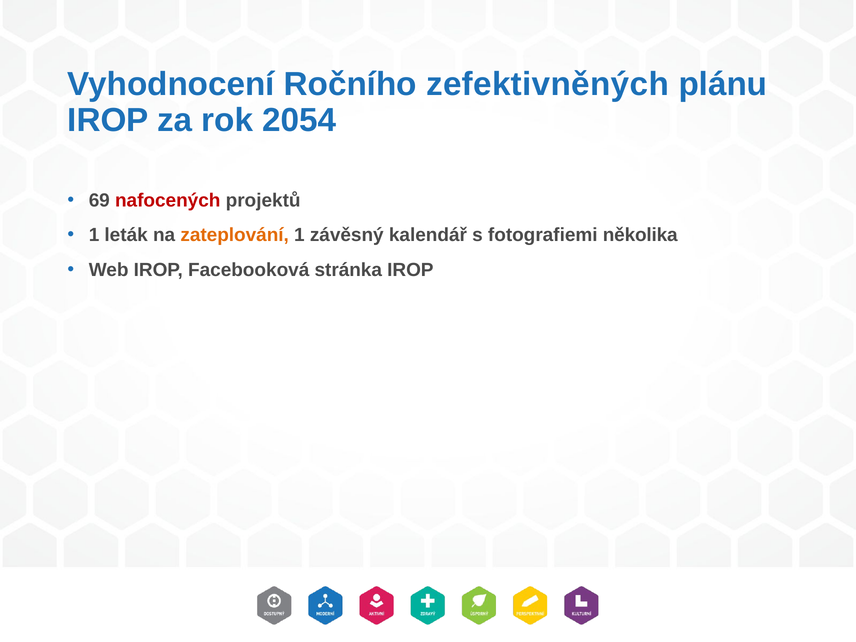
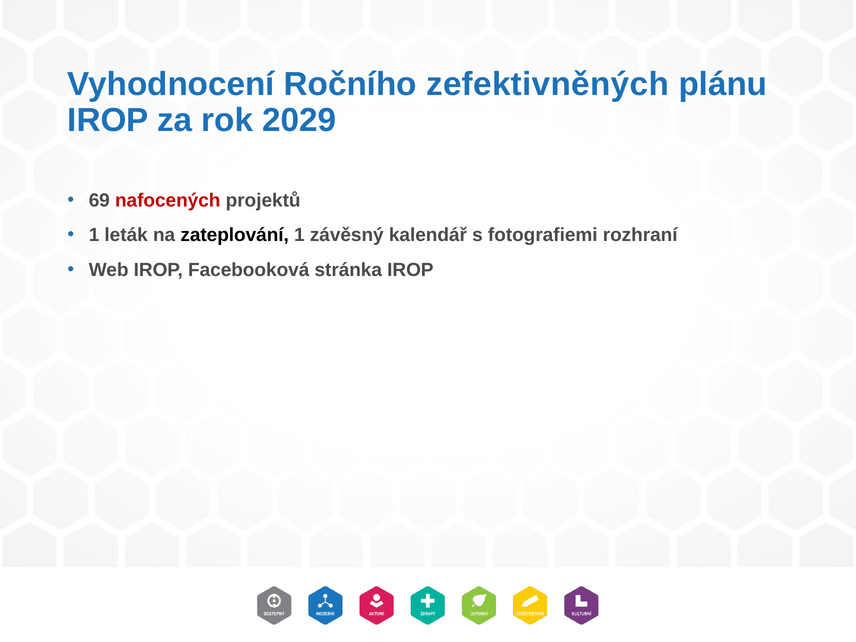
2054: 2054 -> 2029
zateplování colour: orange -> black
několika: několika -> rozhraní
